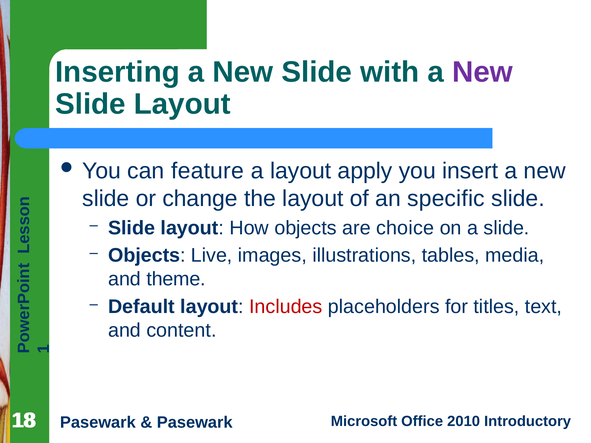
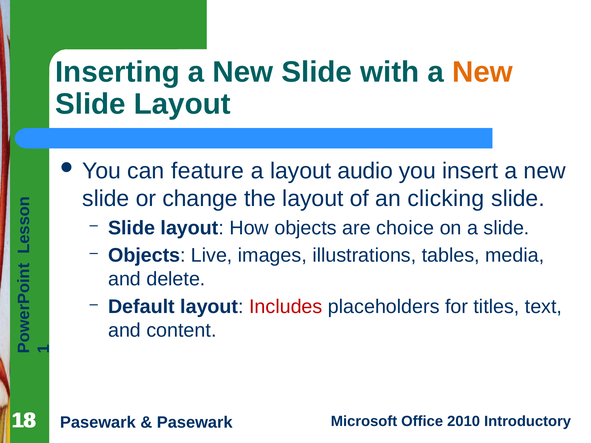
New at (482, 72) colour: purple -> orange
apply: apply -> audio
specific: specific -> clicking
theme: theme -> delete
